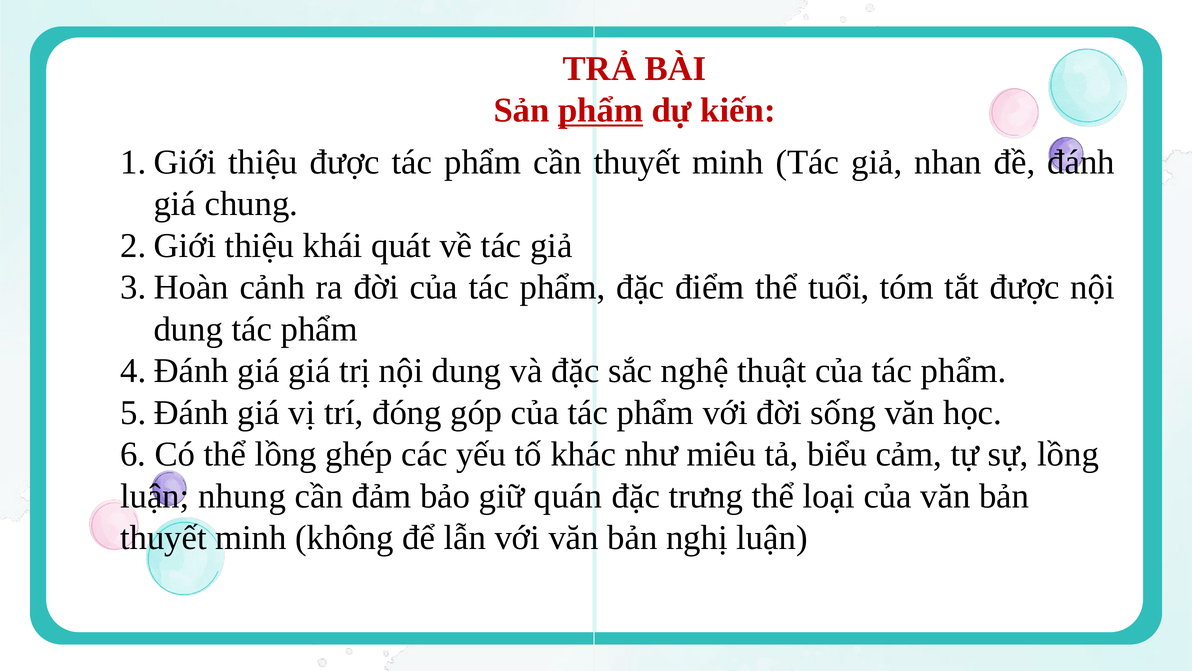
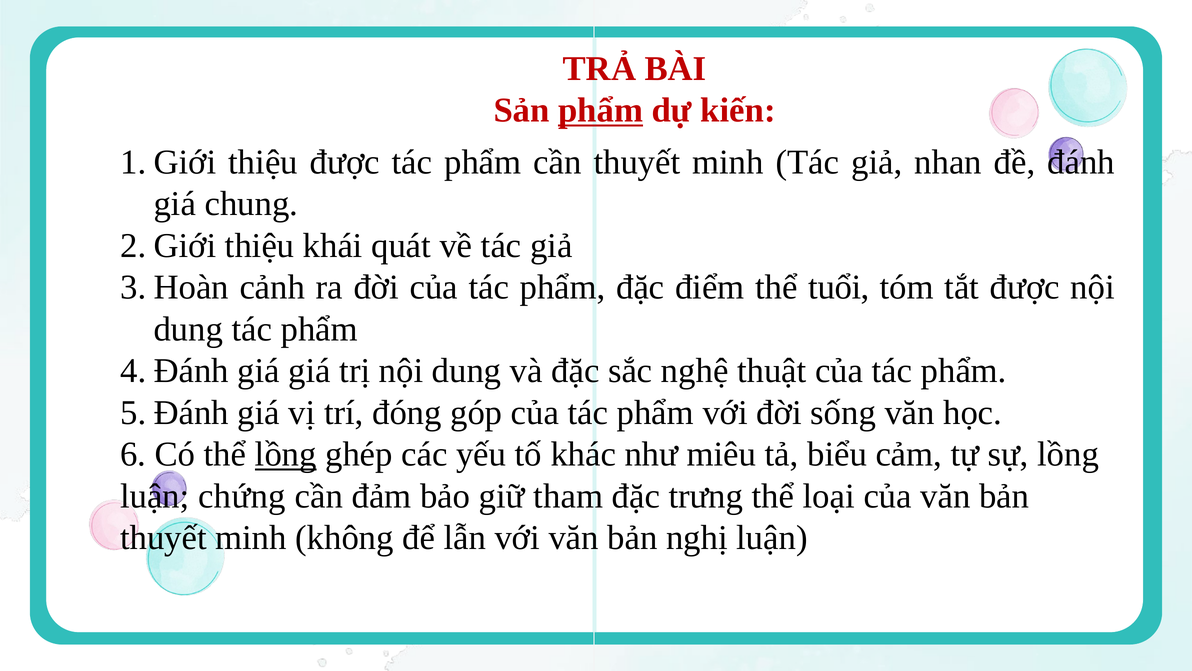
lồng at (286, 454) underline: none -> present
nhung: nhung -> chứng
quán: quán -> tham
